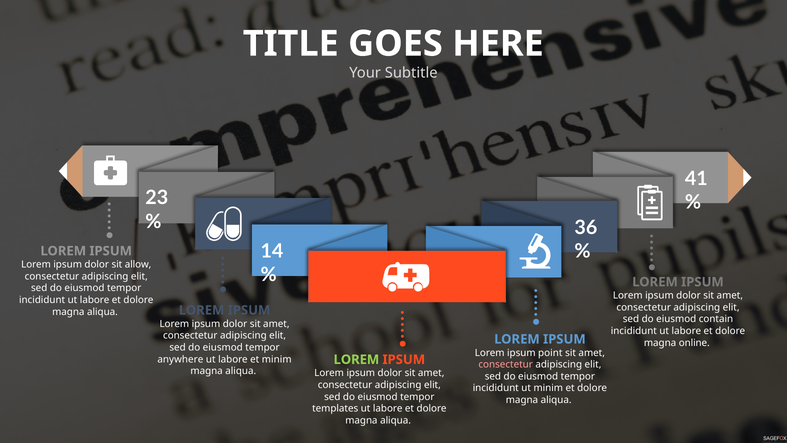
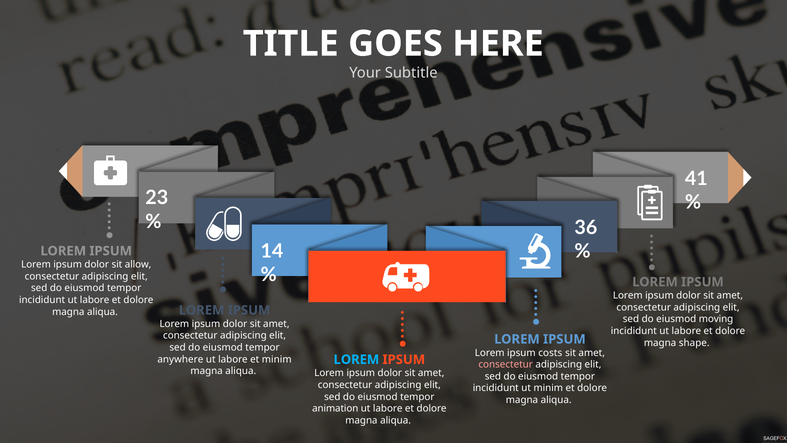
contain: contain -> moving
online: online -> shape
point: point -> costs
LOREM at (356, 359) colour: light green -> light blue
templates: templates -> animation
